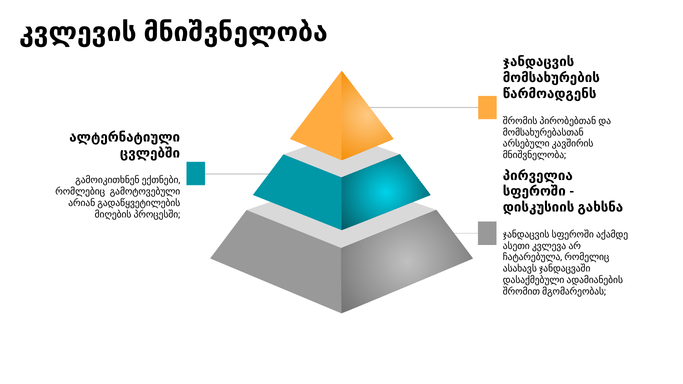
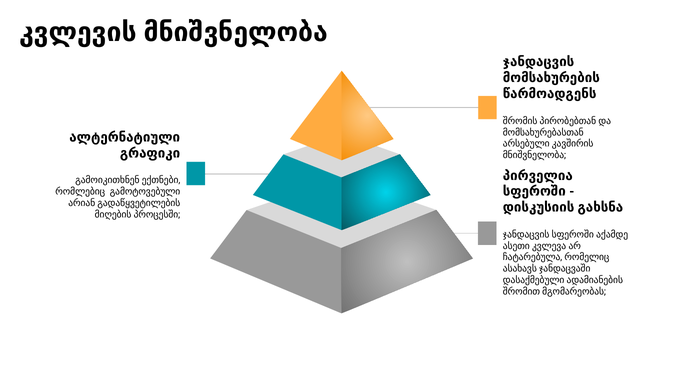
ცვლებში: ცვლებში -> გრაფიკი
